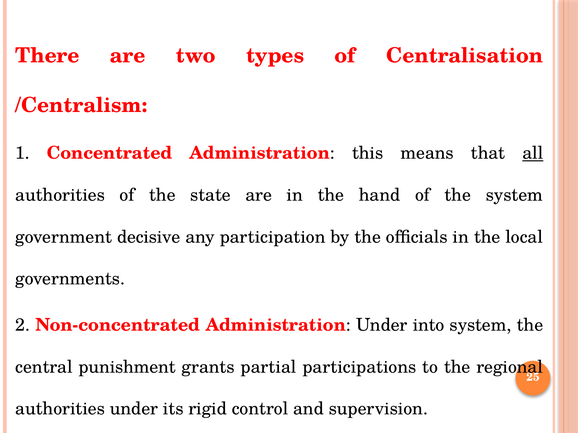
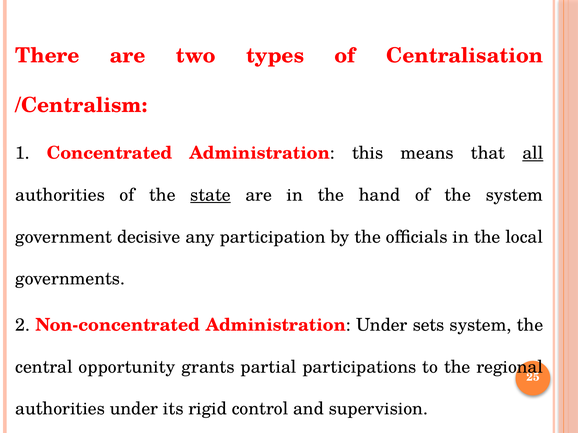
state underline: none -> present
into: into -> sets
punishment: punishment -> opportunity
